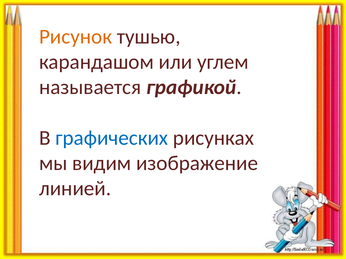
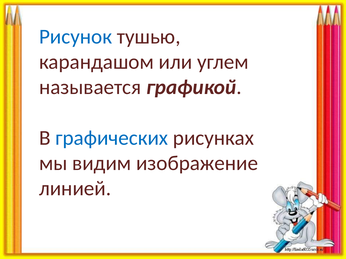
Рисунок colour: orange -> blue
